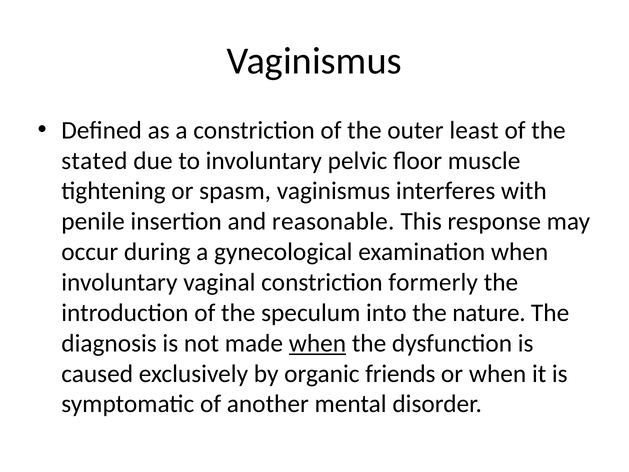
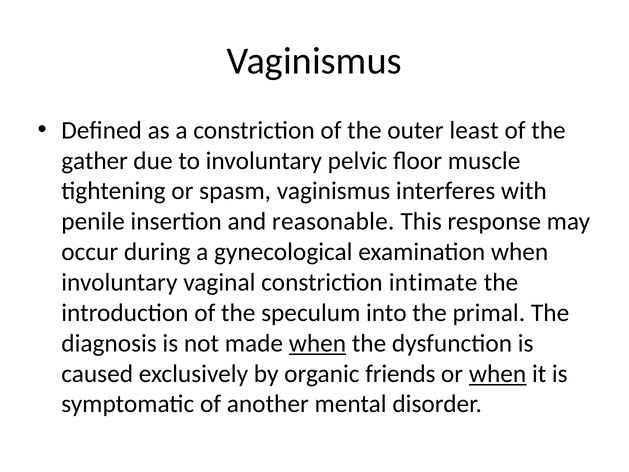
stated: stated -> gather
formerly: formerly -> intimate
nature: nature -> primal
when at (498, 373) underline: none -> present
